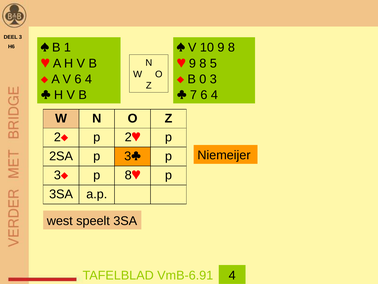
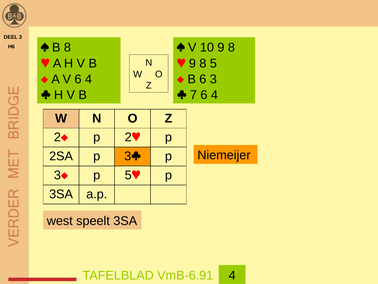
B 1: 1 -> 8
B 0: 0 -> 6
p 8: 8 -> 5
